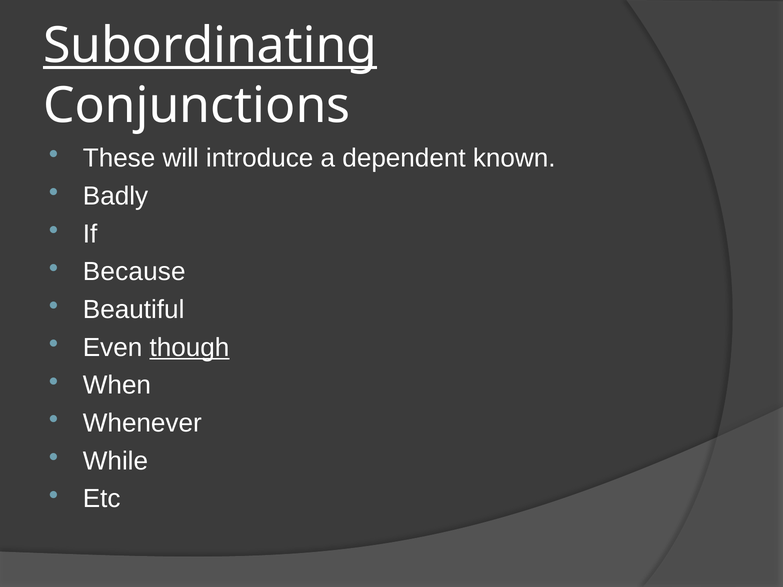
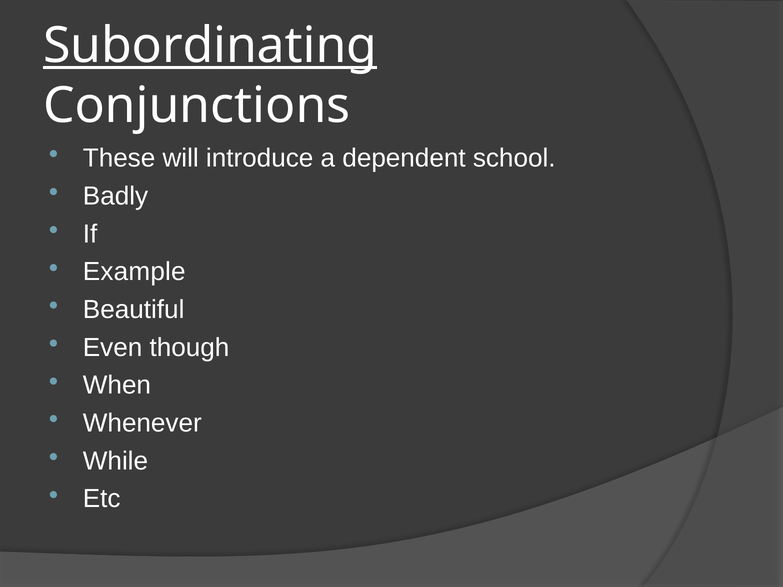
known: known -> school
Because: Because -> Example
though underline: present -> none
